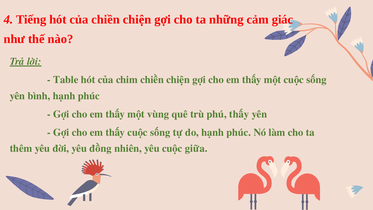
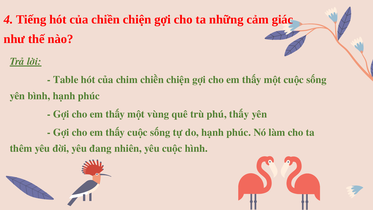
đồng: đồng -> đang
giữa: giữa -> hình
